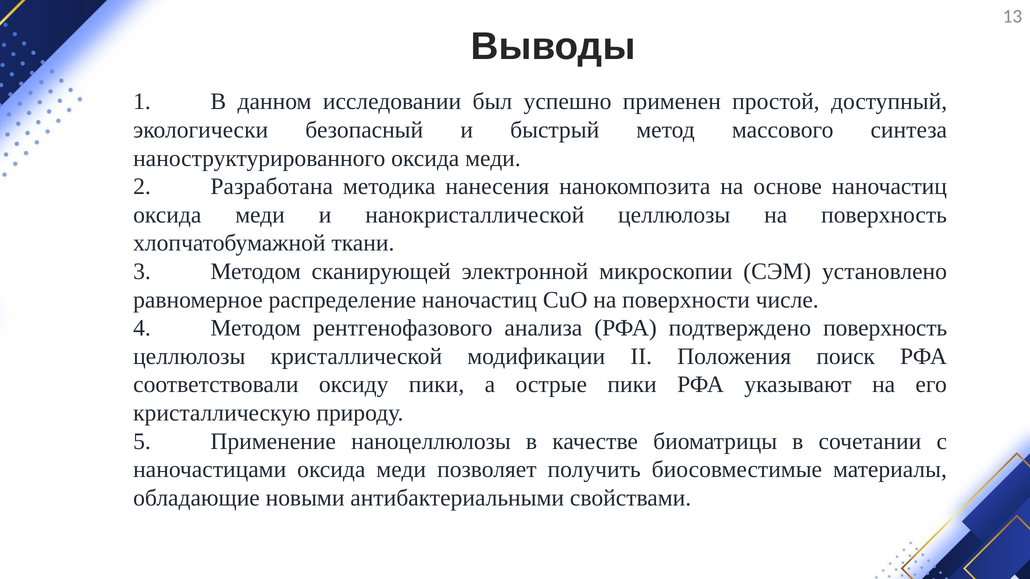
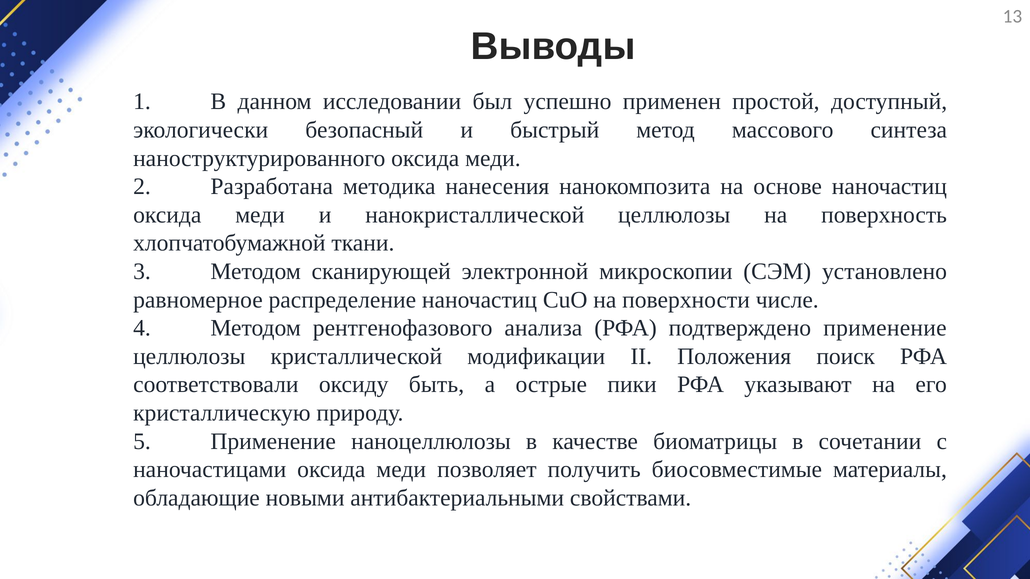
подтверждено поверхность: поверхность -> применение
оксиду пики: пики -> быть
